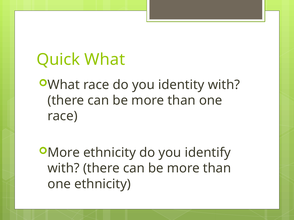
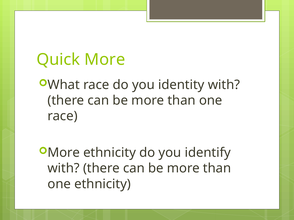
Quick What: What -> More
